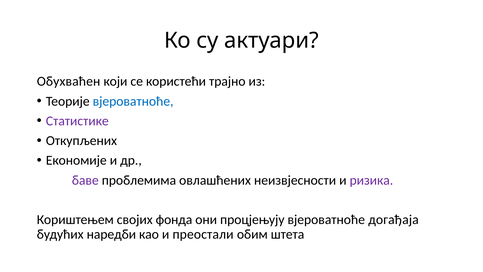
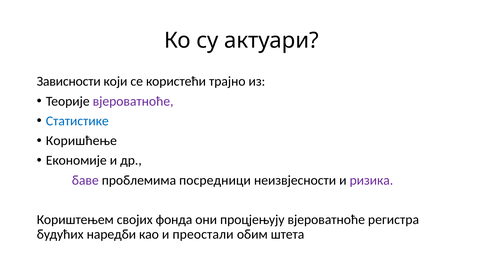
Обухваћен: Обухваћен -> Зависности
вјероватноће at (133, 101) colour: blue -> purple
Статистике colour: purple -> blue
Откупљених: Откупљених -> Коришћење
овлашћених: овлашћених -> посредници
догађаја: догађаја -> регистра
